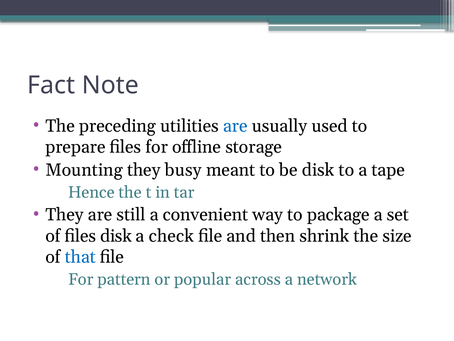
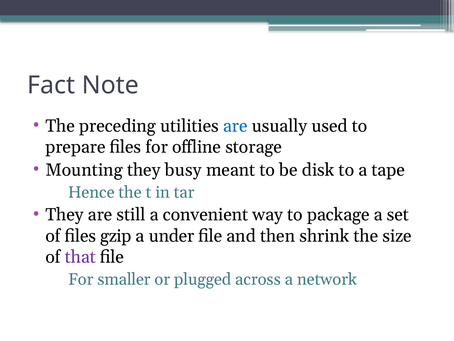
files disk: disk -> gzip
check: check -> under
that colour: blue -> purple
pattern: pattern -> smaller
popular: popular -> plugged
